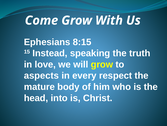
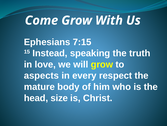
8:15: 8:15 -> 7:15
into: into -> size
